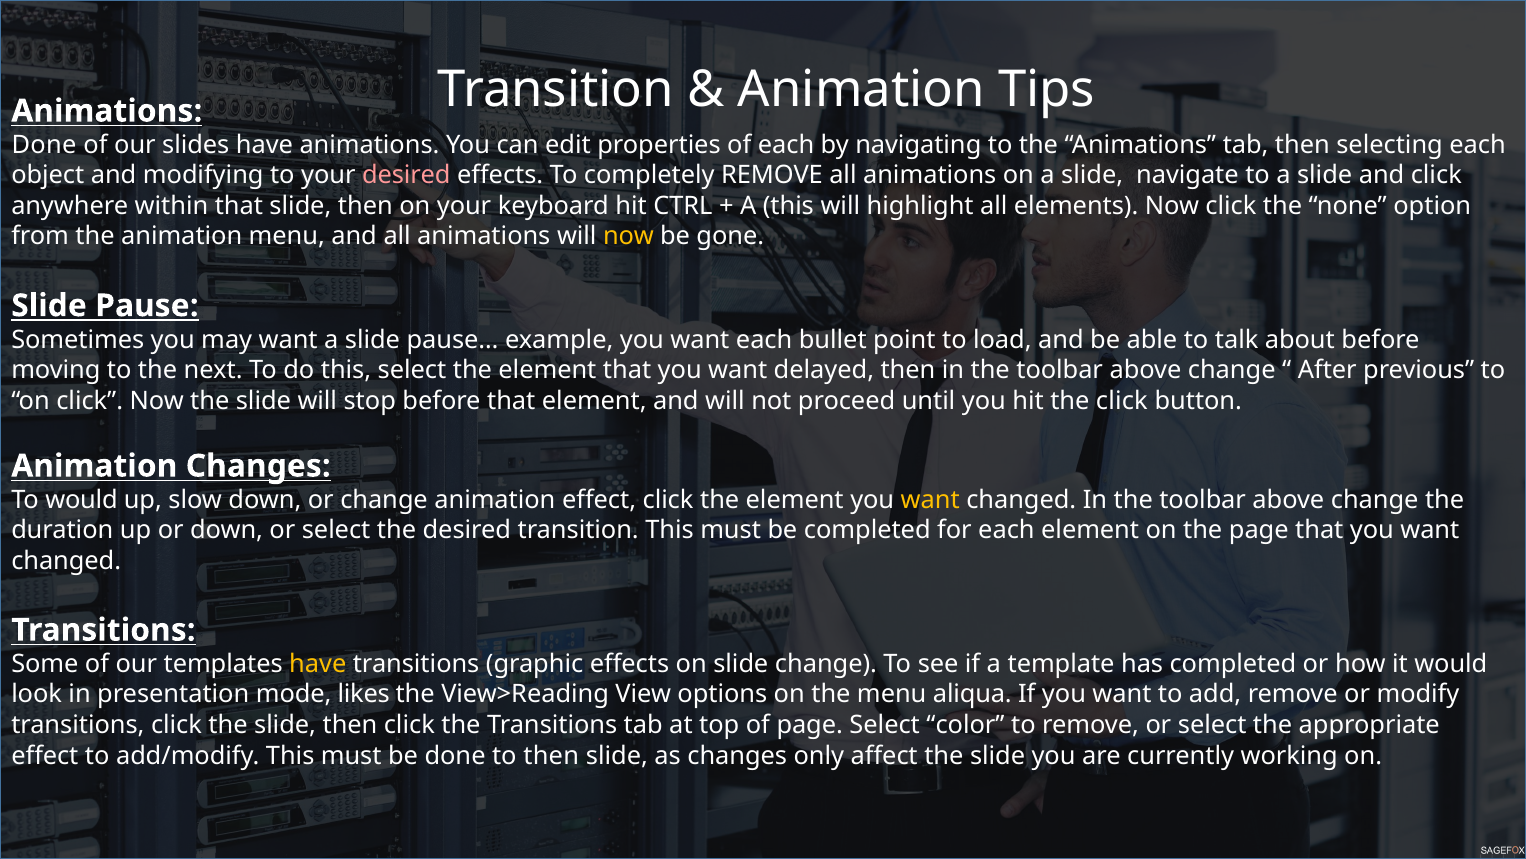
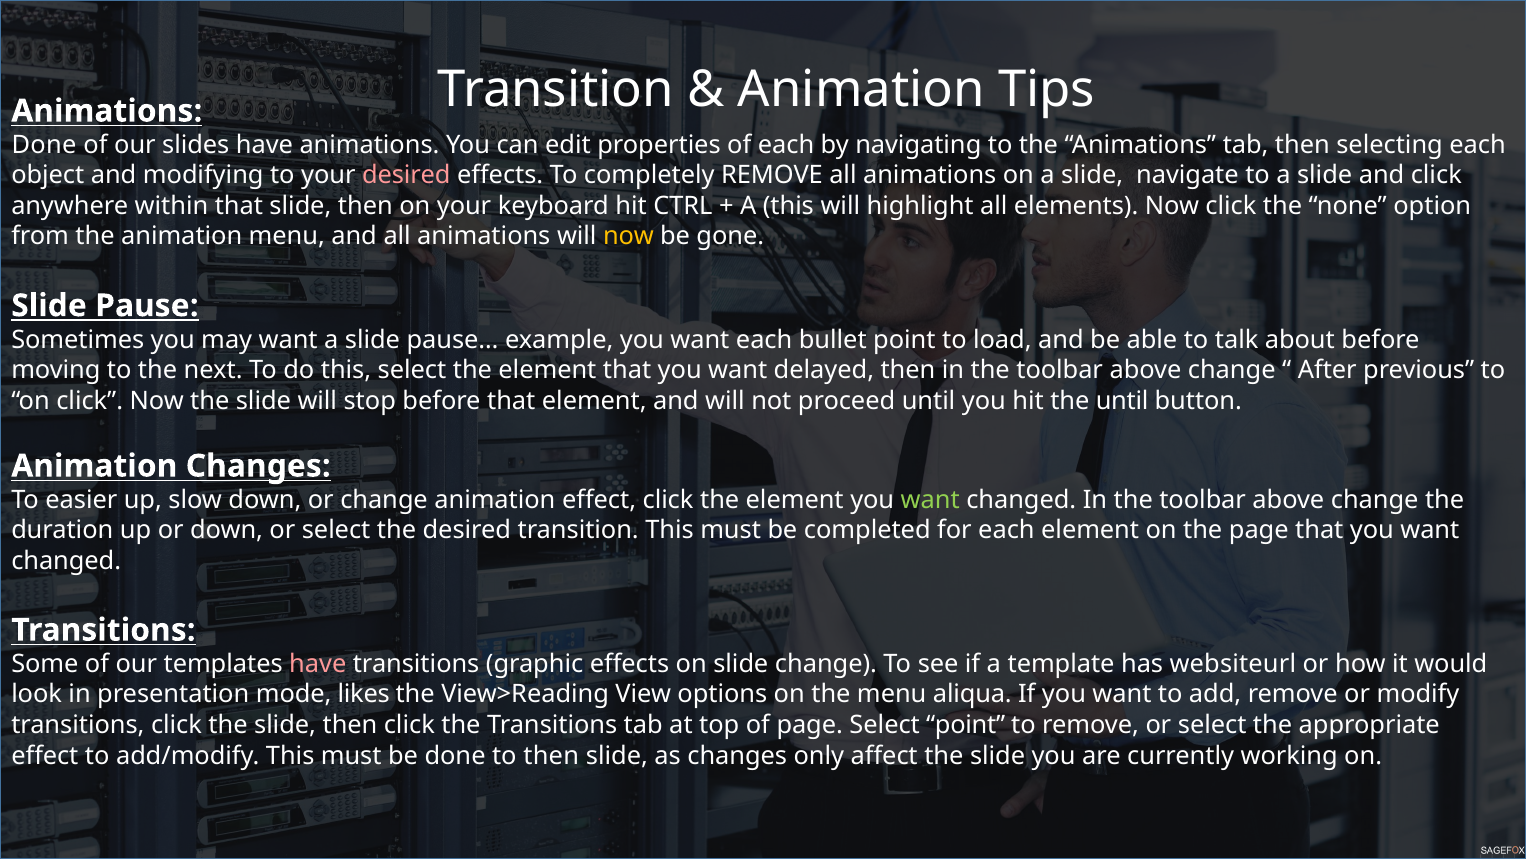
the click: click -> until
To would: would -> easier
want at (930, 500) colour: yellow -> light green
have at (318, 664) colour: yellow -> pink
has completed: completed -> websiteurl
Select color: color -> point
